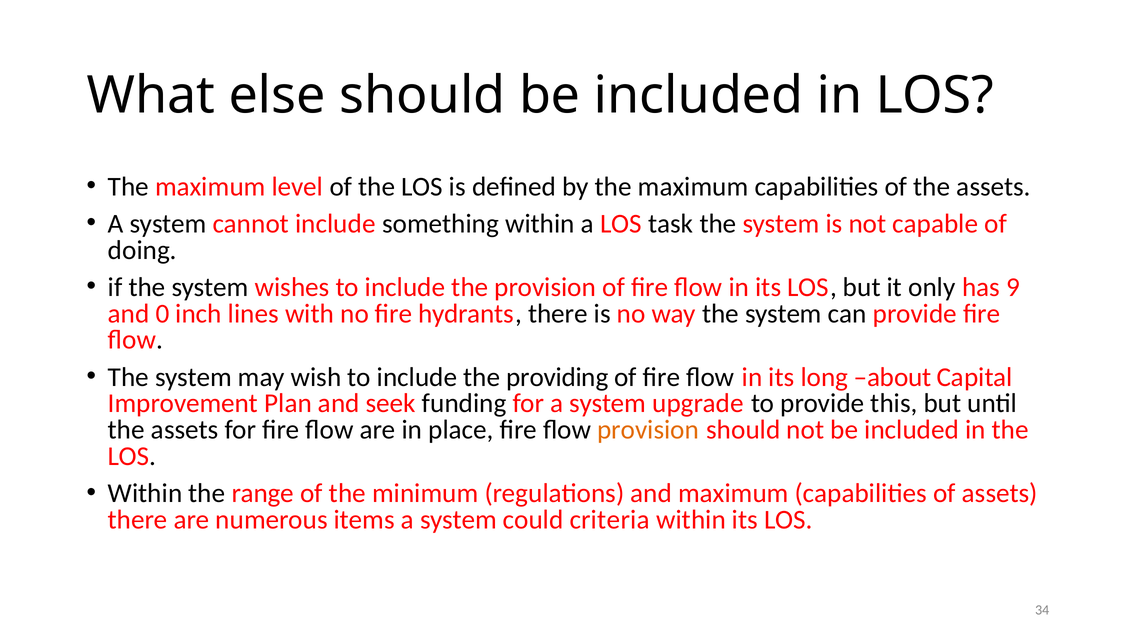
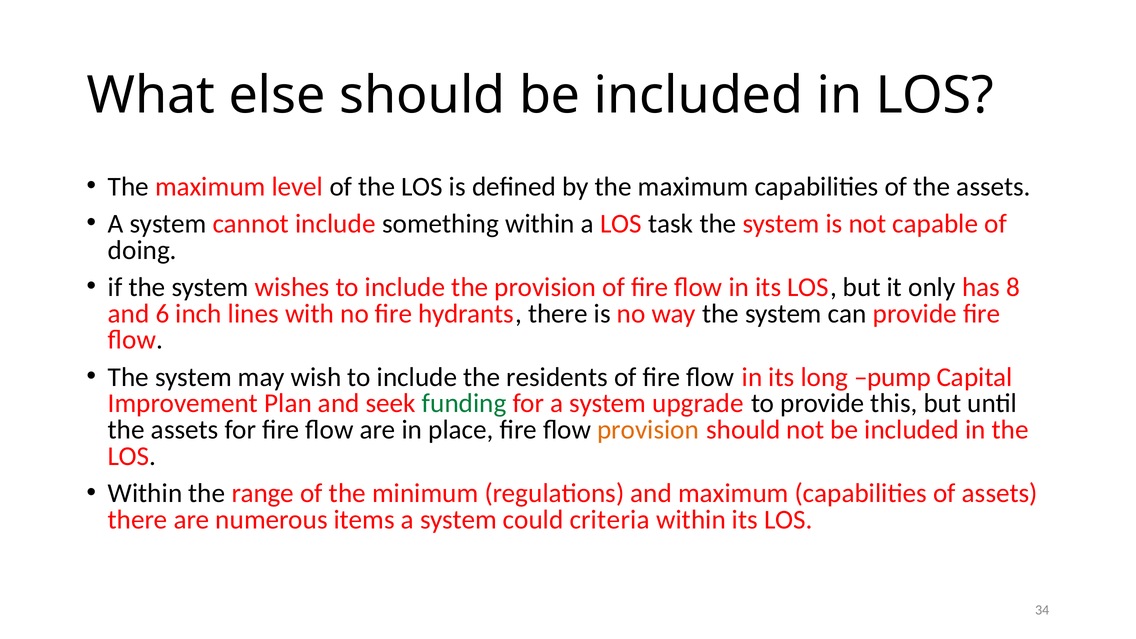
9: 9 -> 8
0: 0 -> 6
providing: providing -> residents
about: about -> pump
funding colour: black -> green
